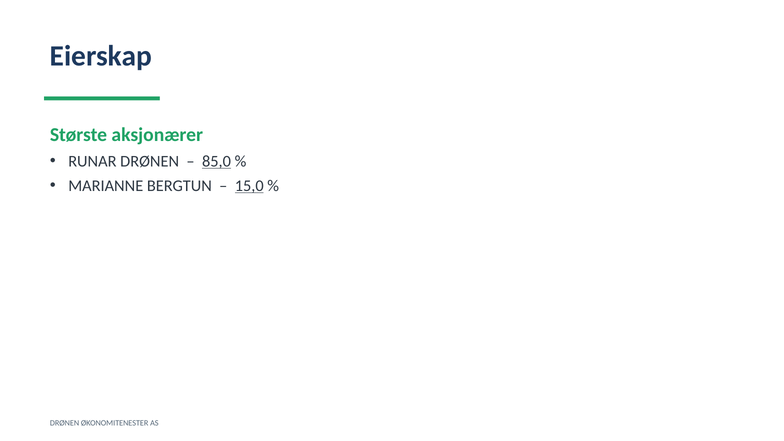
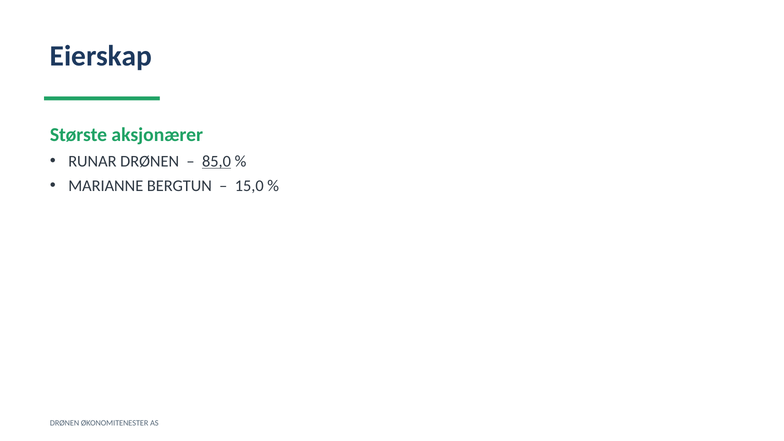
15,0 underline: present -> none
